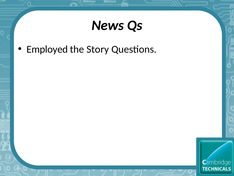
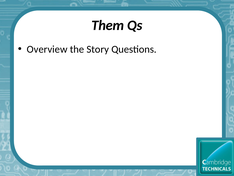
News: News -> Them
Employed: Employed -> Overview
